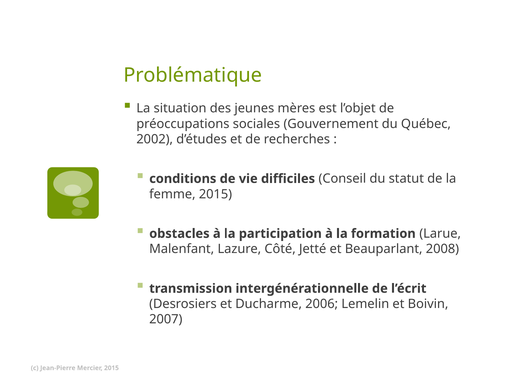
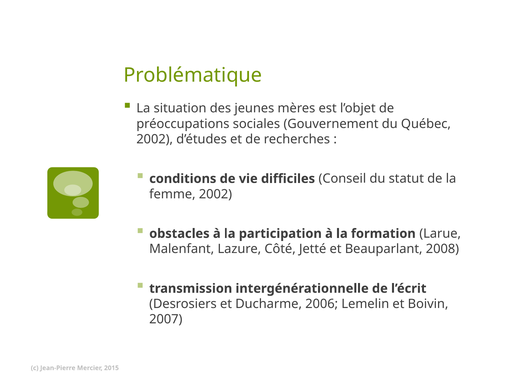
femme 2015: 2015 -> 2002
